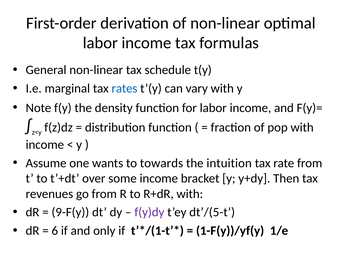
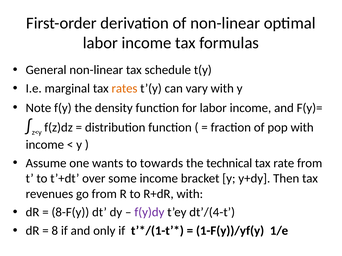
rates colour: blue -> orange
intuition: intuition -> technical
9-F(y: 9-F(y -> 8-F(y
dt’/(5-t: dt’/(5-t -> dt’/(4-t
6: 6 -> 8
